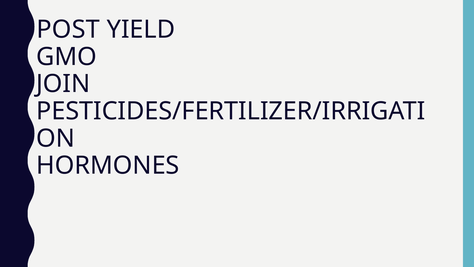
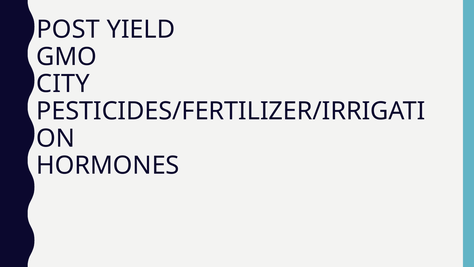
JOIN: JOIN -> CITY
